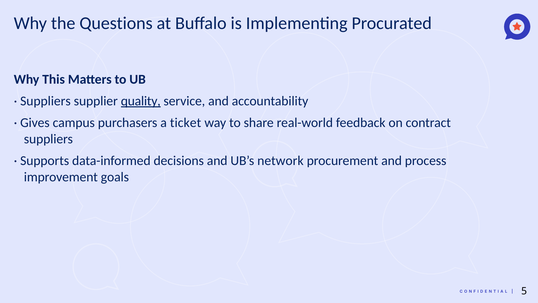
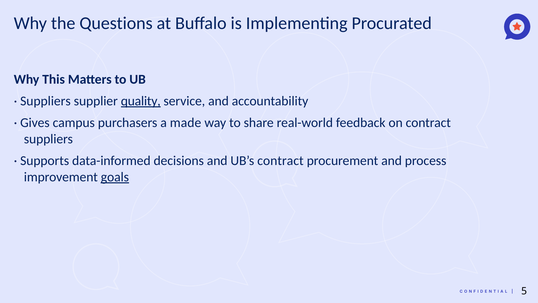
ticket: ticket -> made
UB’s network: network -> contract
goals underline: none -> present
